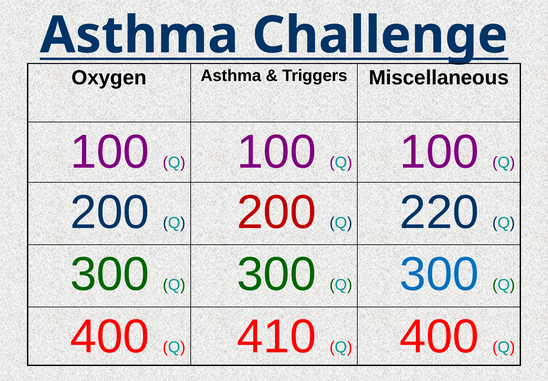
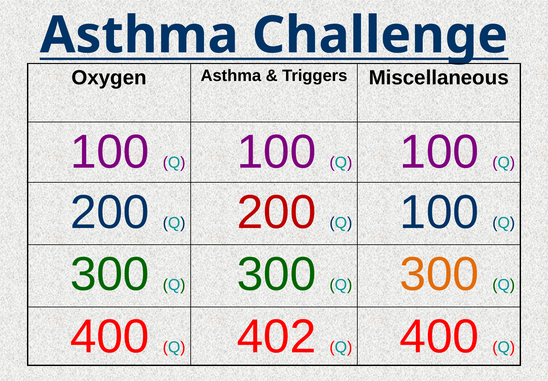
220 at (439, 212): 220 -> 100
300 at (439, 275) colour: blue -> orange
410: 410 -> 402
